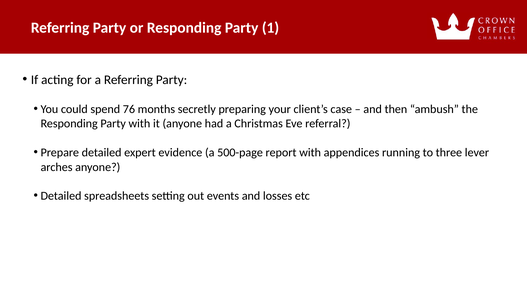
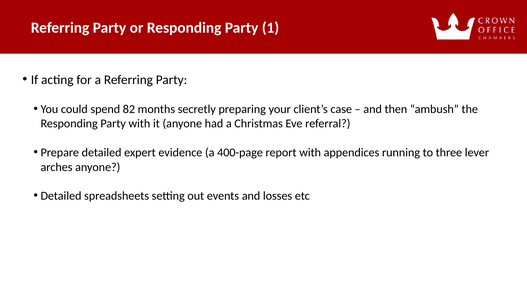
76: 76 -> 82
500-page: 500-page -> 400-page
